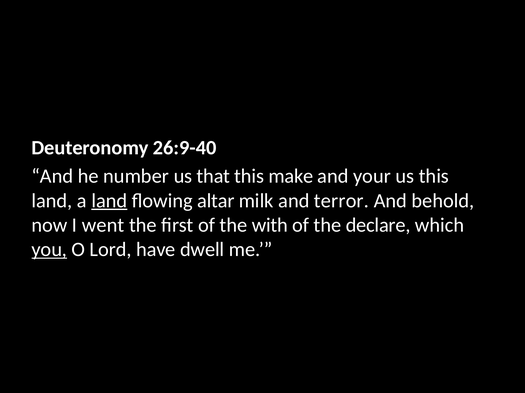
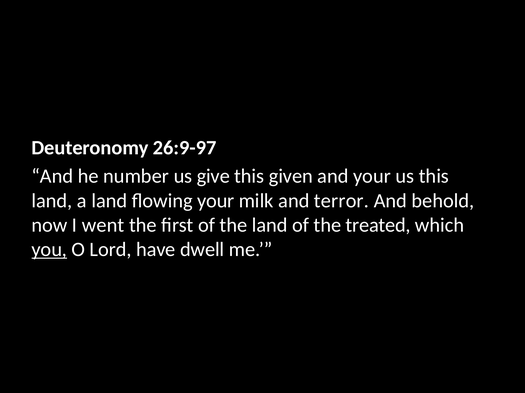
26:9-40: 26:9-40 -> 26:9-97
that: that -> give
make: make -> given
land at (109, 201) underline: present -> none
flowing altar: altar -> your
the with: with -> land
declare: declare -> treated
